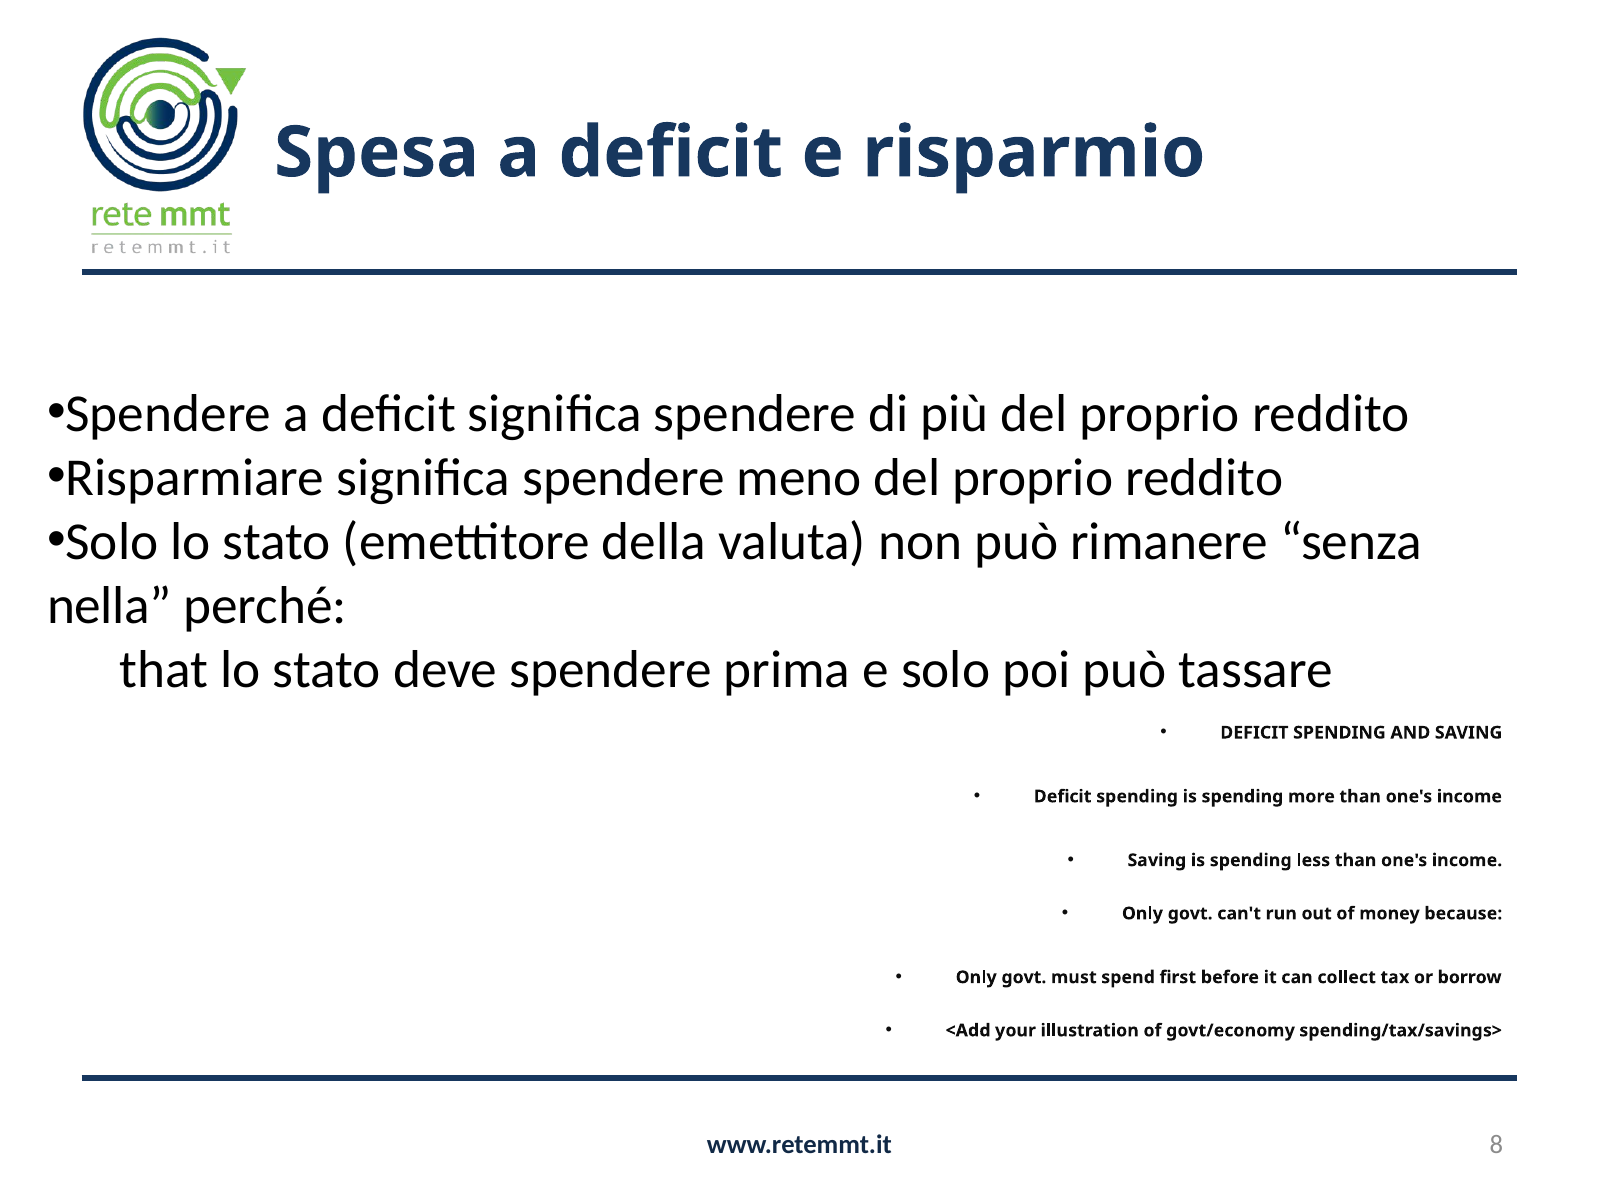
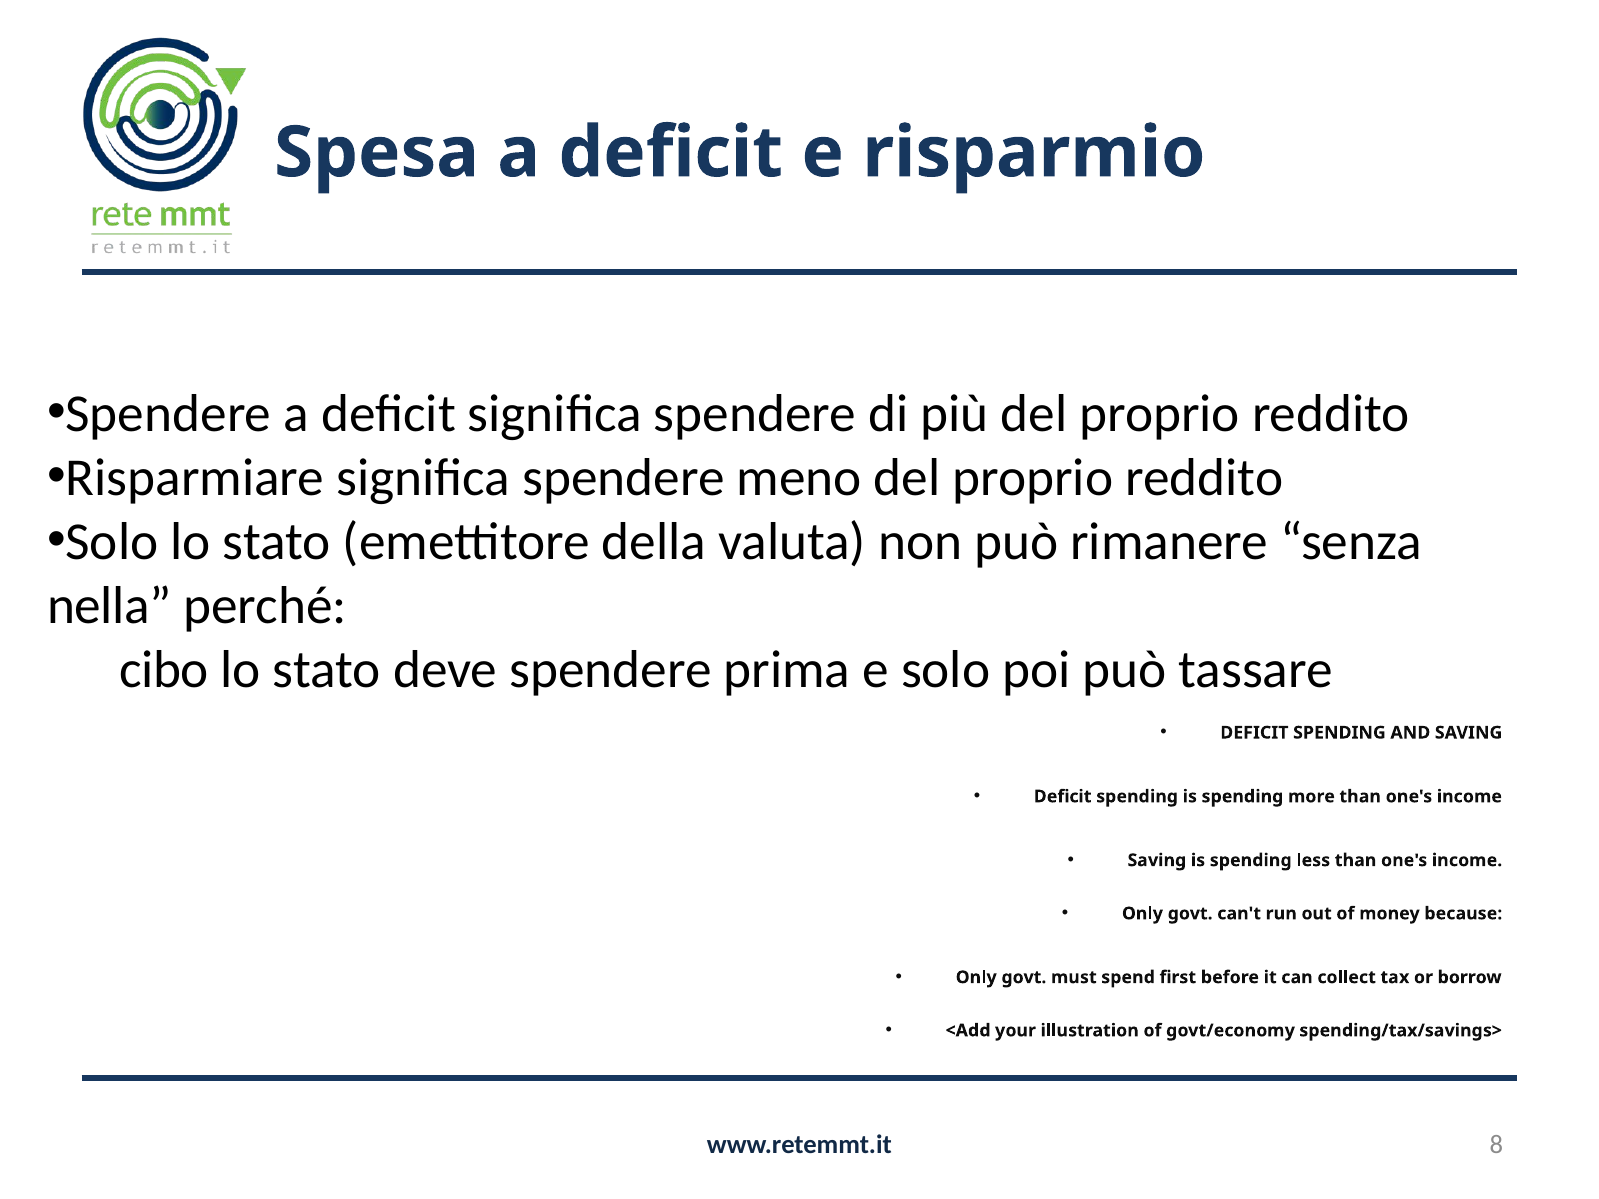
that: that -> cibo
